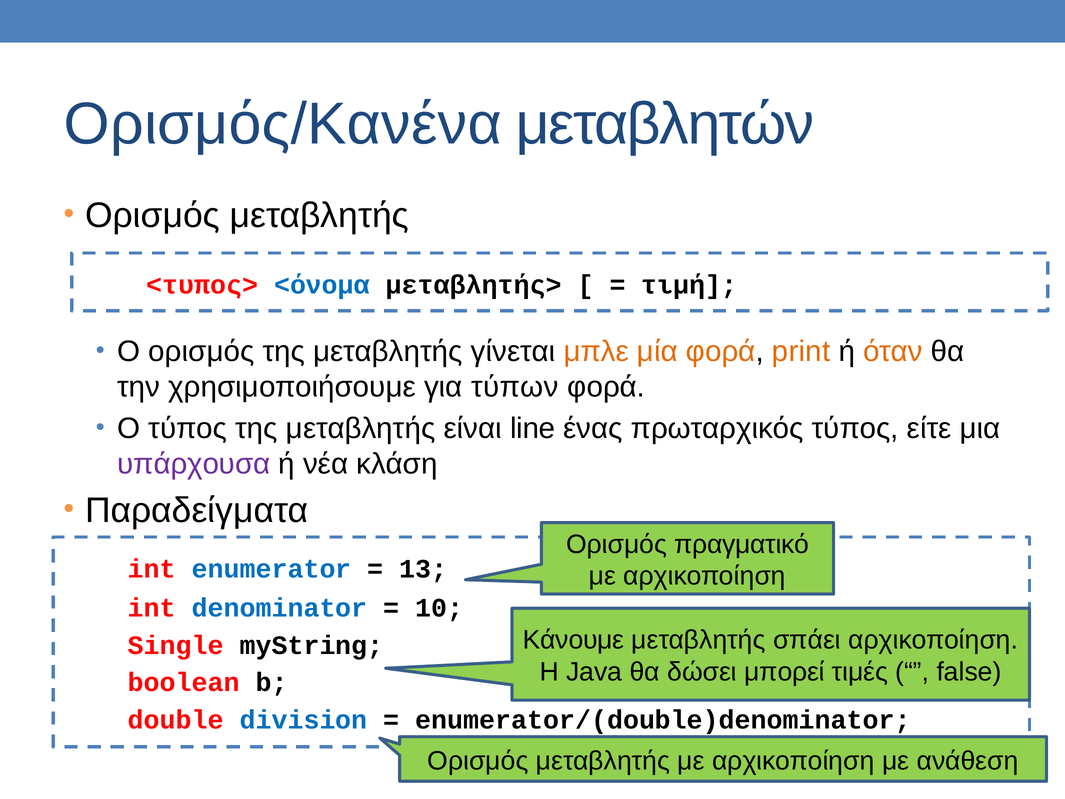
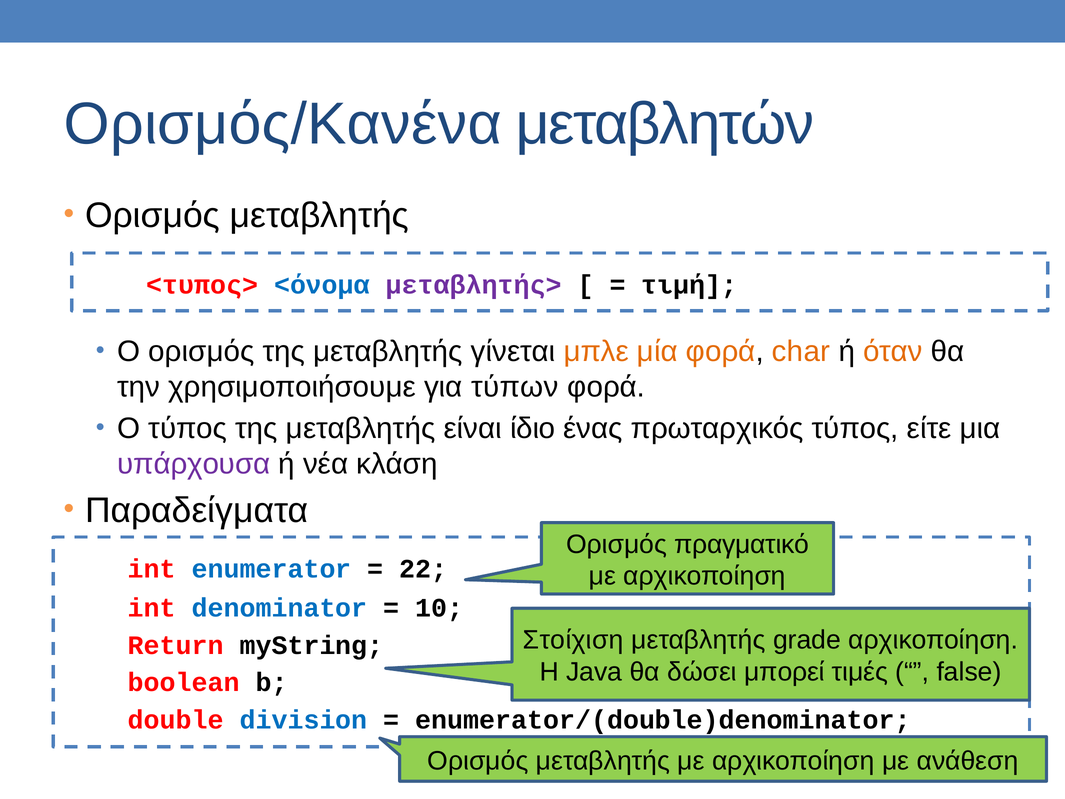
μεταβλητής> colour: black -> purple
print: print -> char
line: line -> ίδιο
13: 13 -> 22
Κάνουμε: Κάνουμε -> Στοίχιση
σπάει: σπάει -> grade
Single: Single -> Return
